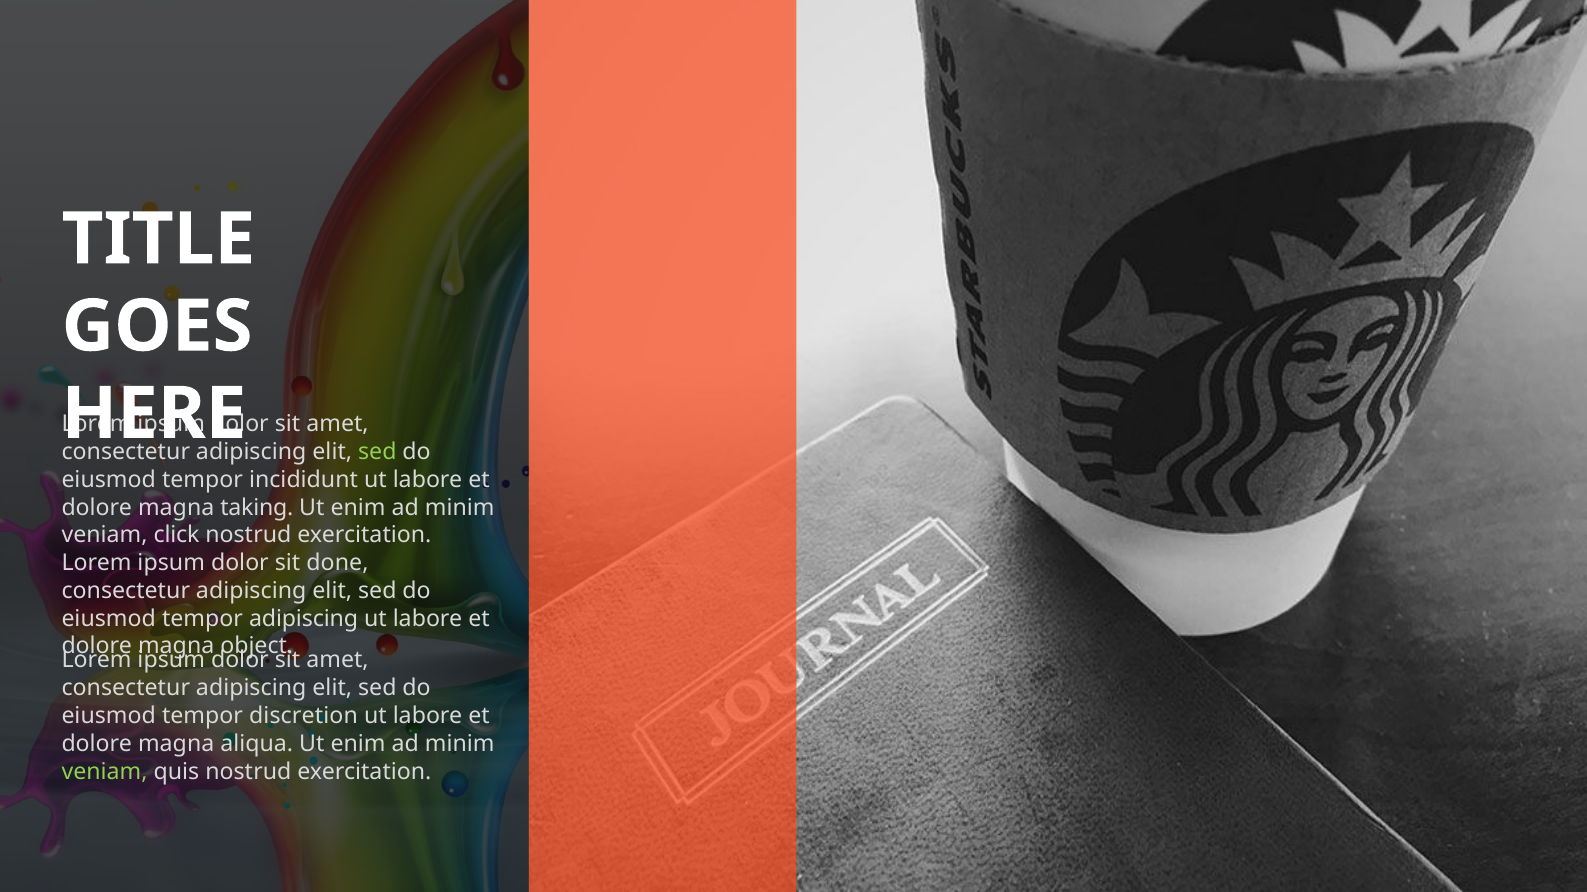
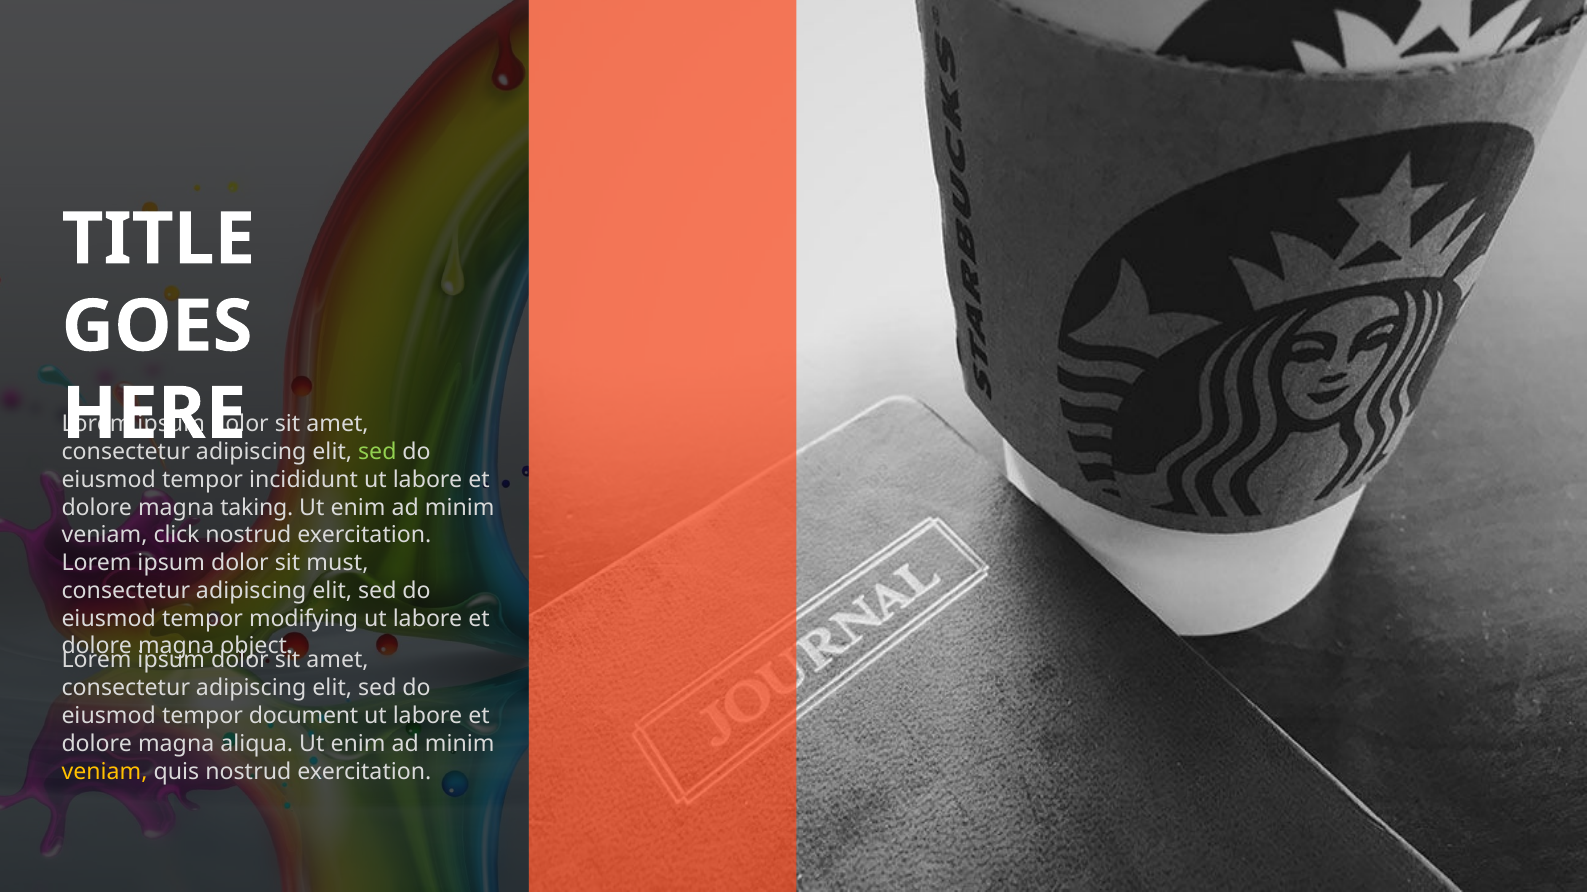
done: done -> must
tempor adipiscing: adipiscing -> modifying
discretion: discretion -> document
veniam at (105, 772) colour: light green -> yellow
